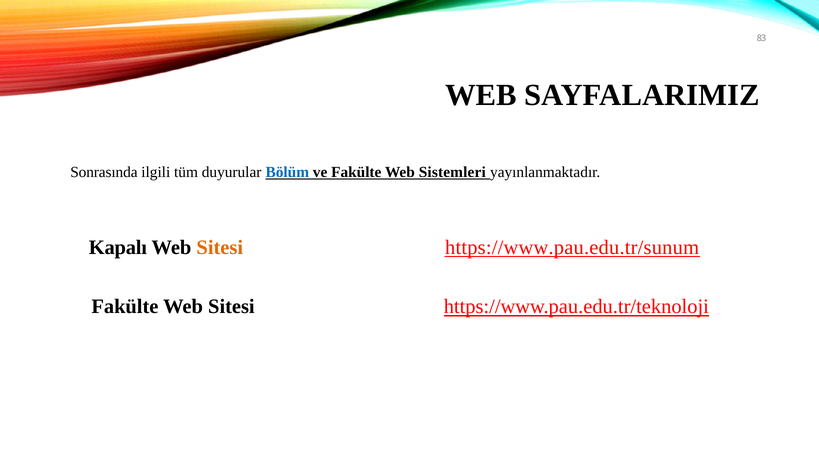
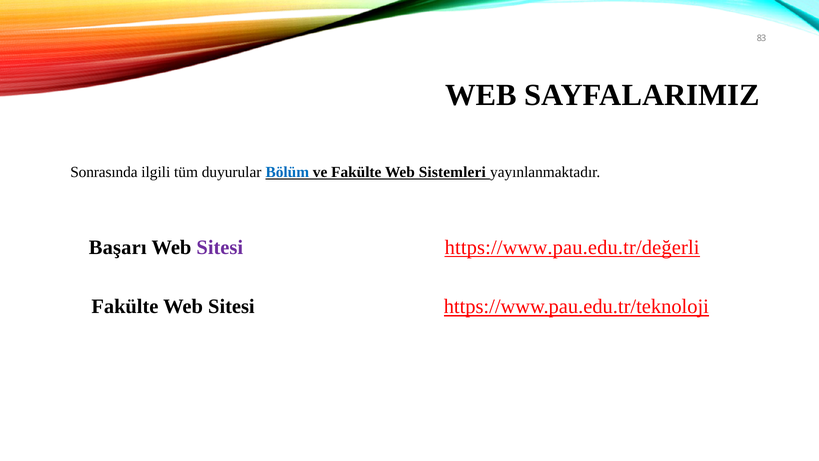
Kapalı: Kapalı -> Başarı
Sitesi at (220, 247) colour: orange -> purple
https://www.pau.edu.tr/sunum: https://www.pau.edu.tr/sunum -> https://www.pau.edu.tr/değerli
